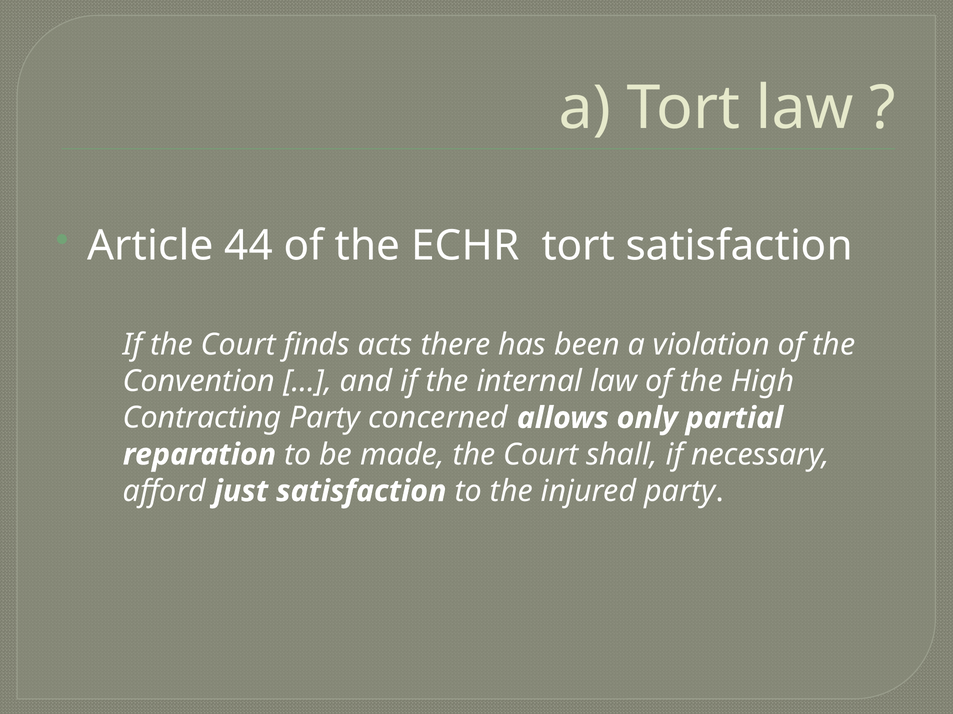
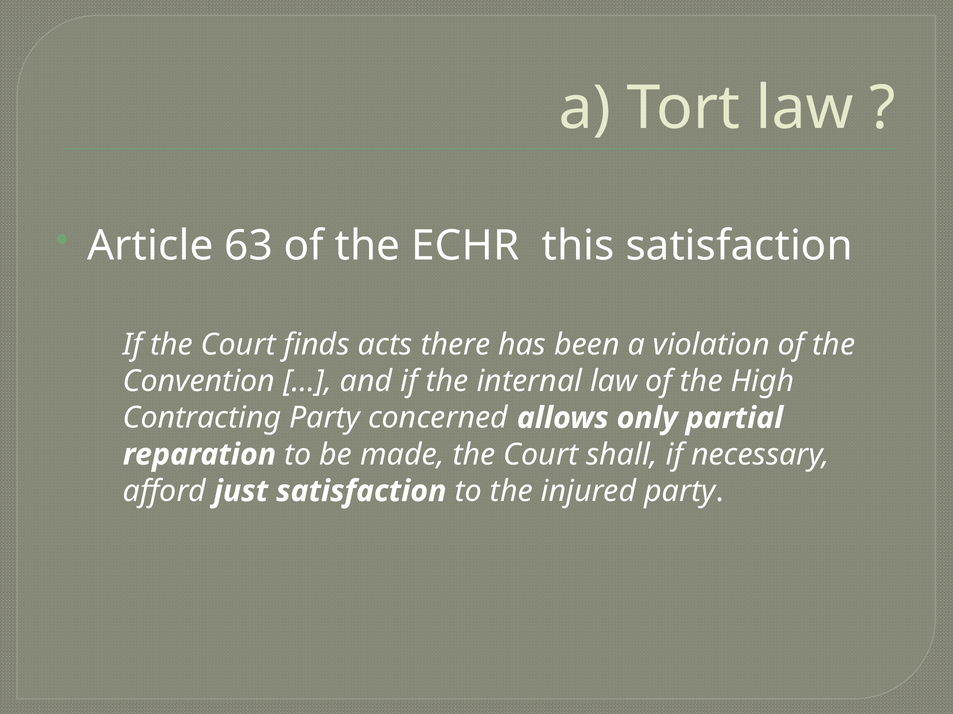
44: 44 -> 63
tort at (578, 246): tort -> this
